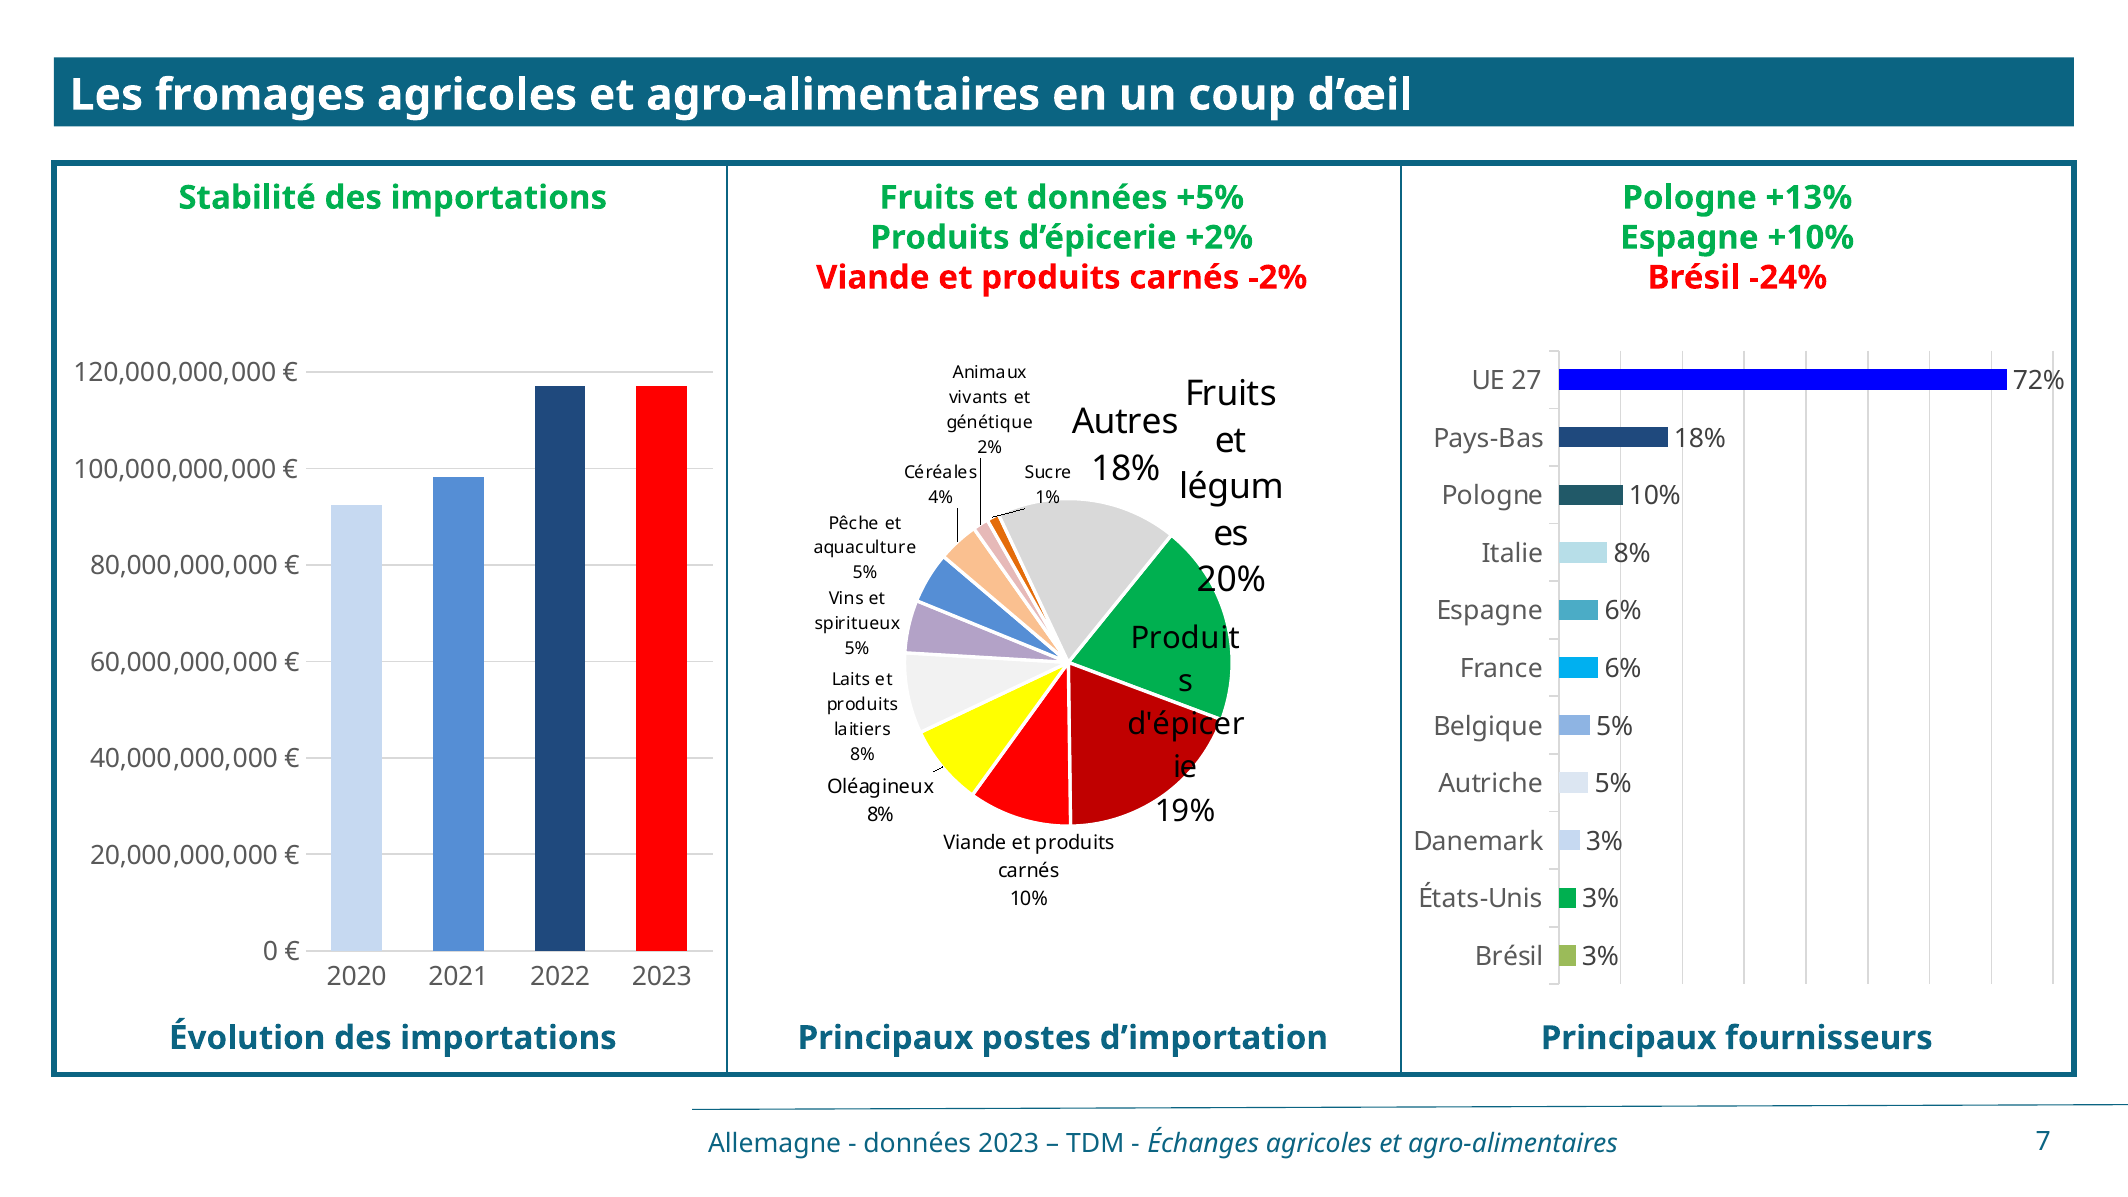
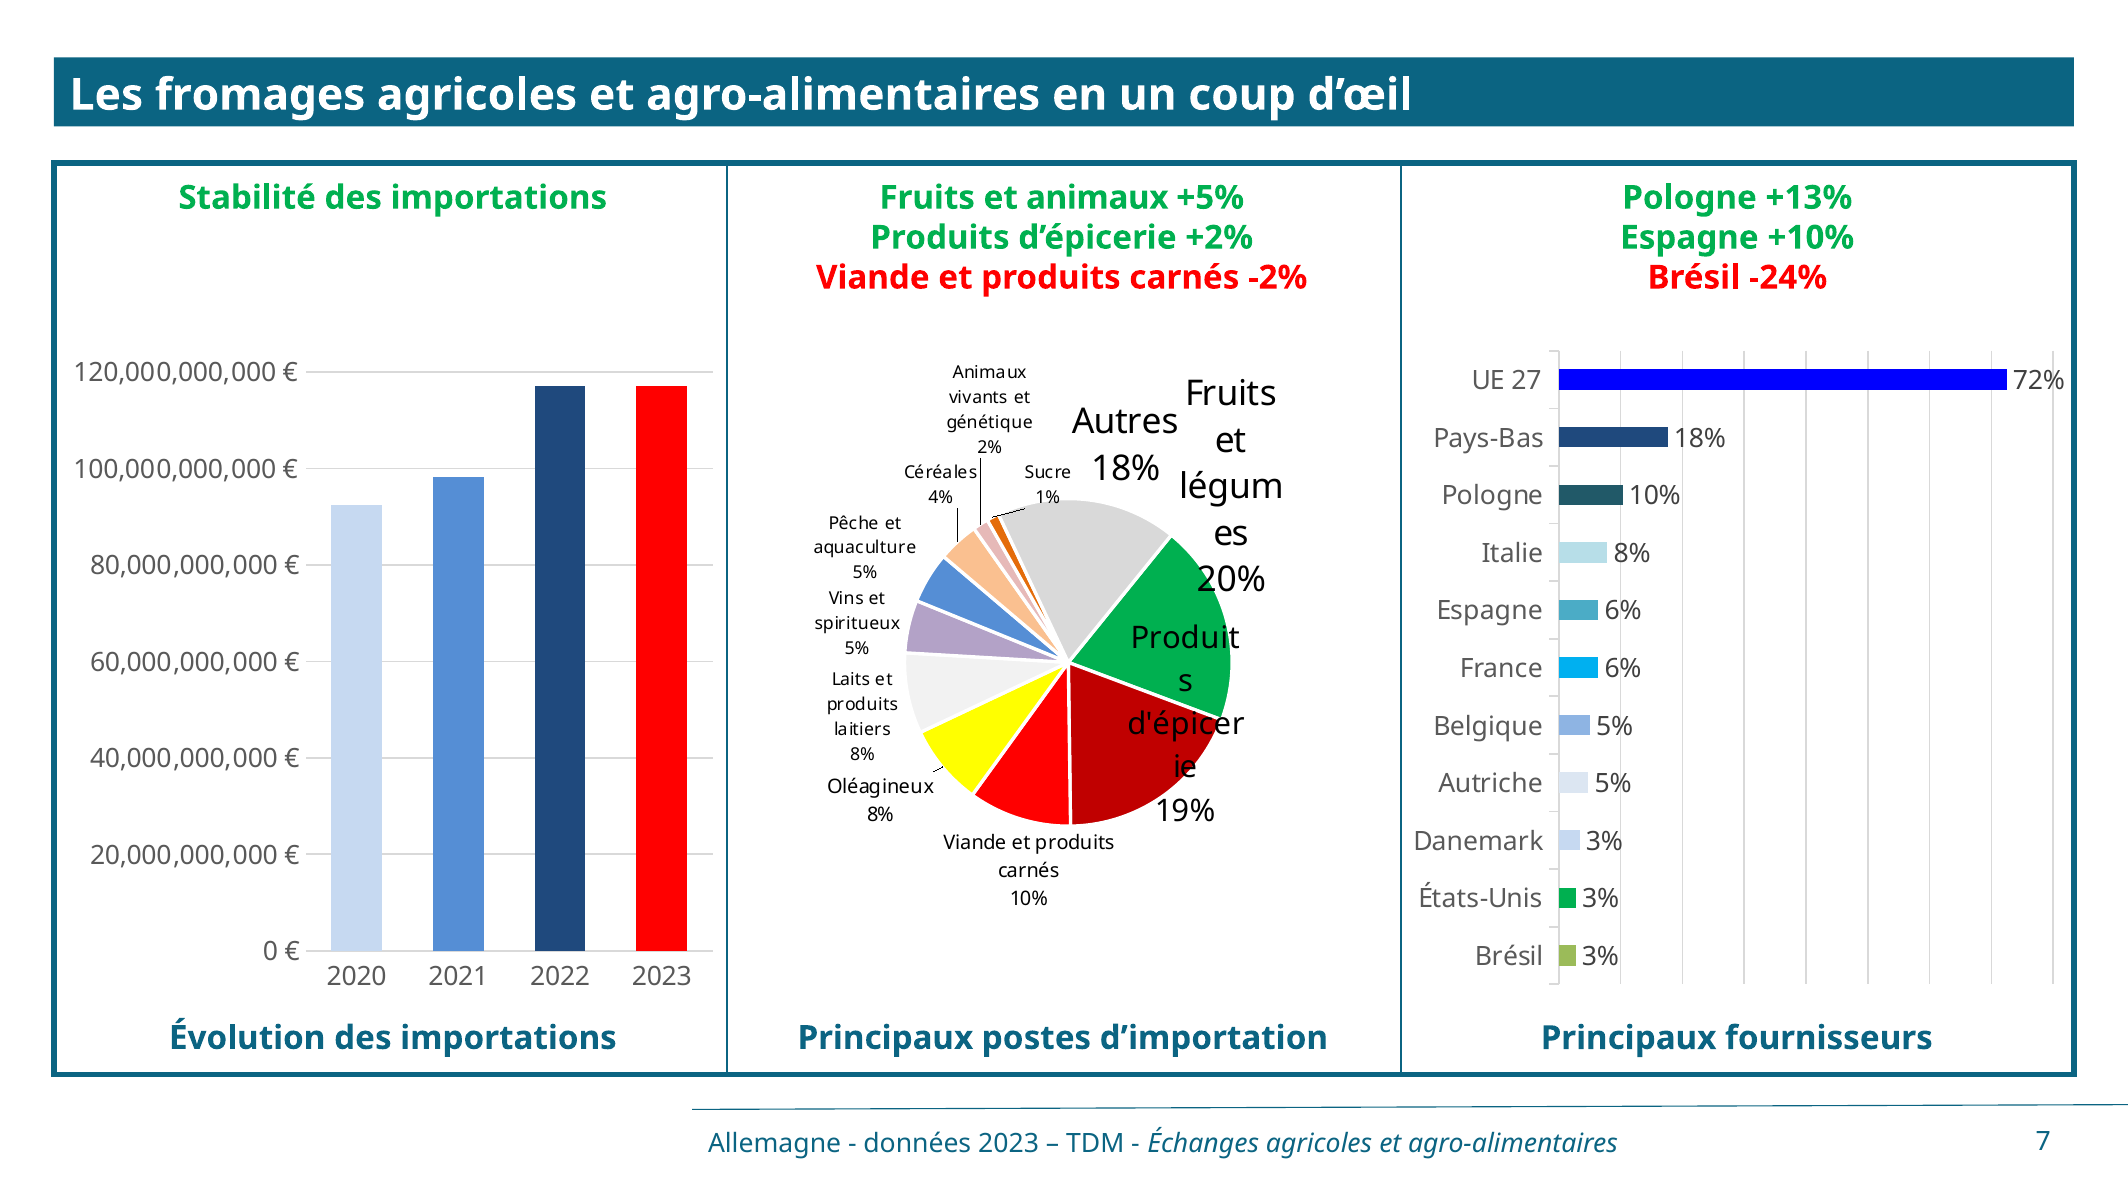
et données: données -> animaux
